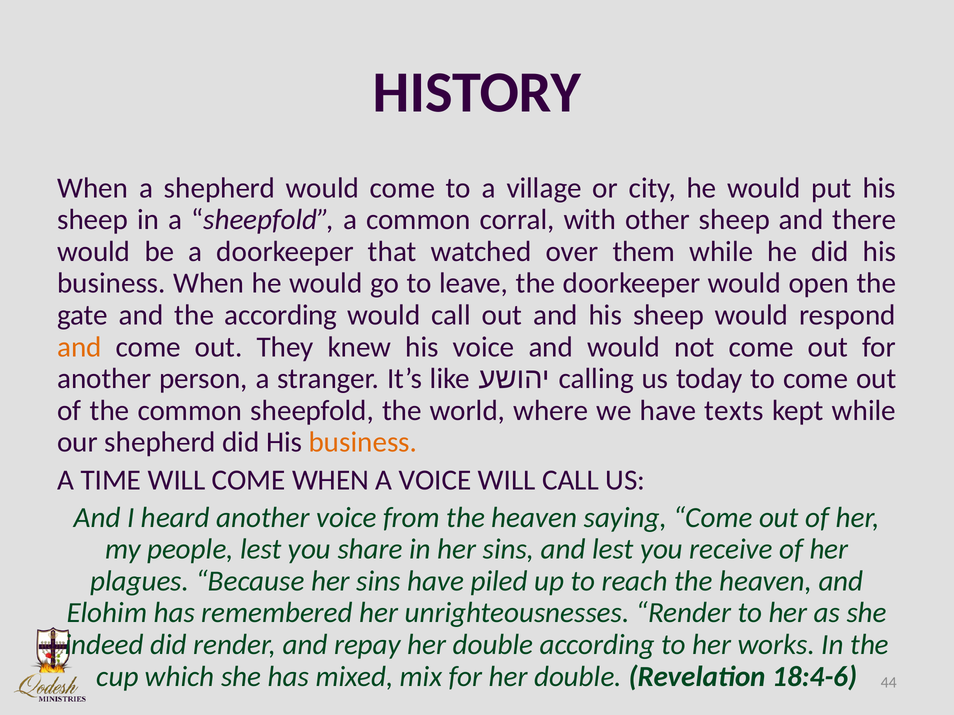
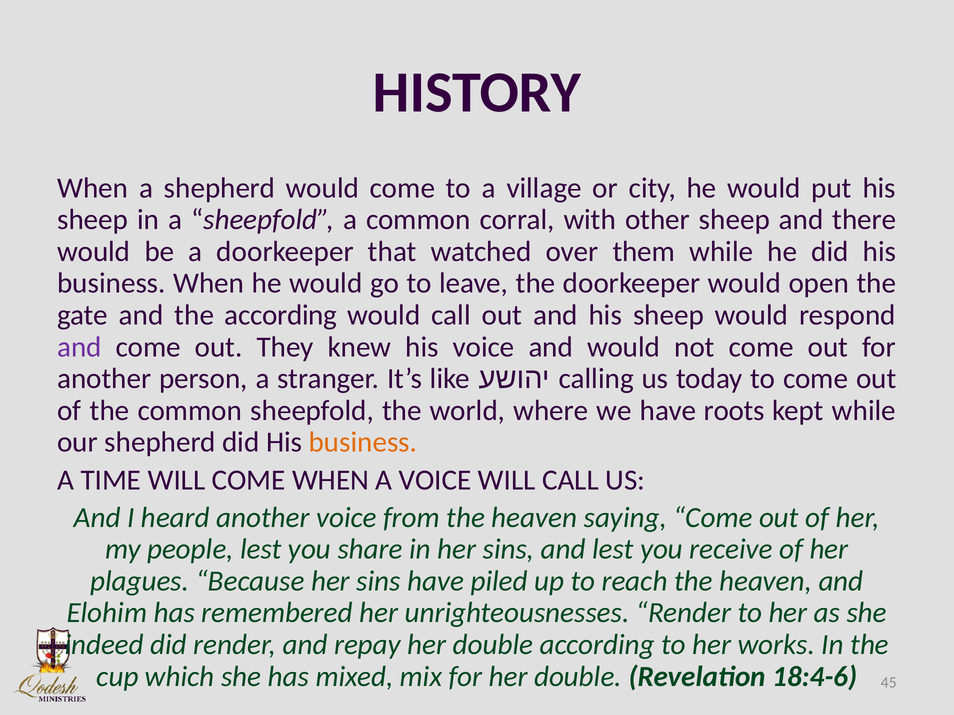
and at (79, 347) colour: orange -> purple
texts: texts -> roots
44: 44 -> 45
